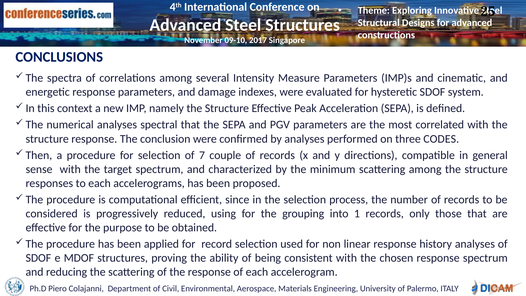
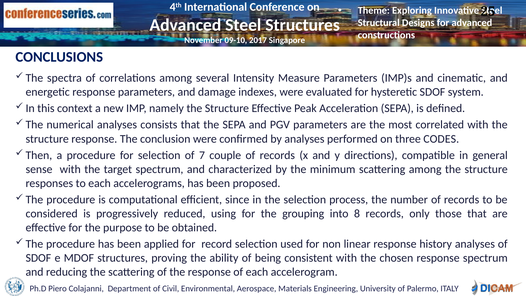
spectral: spectral -> consists
1: 1 -> 8
